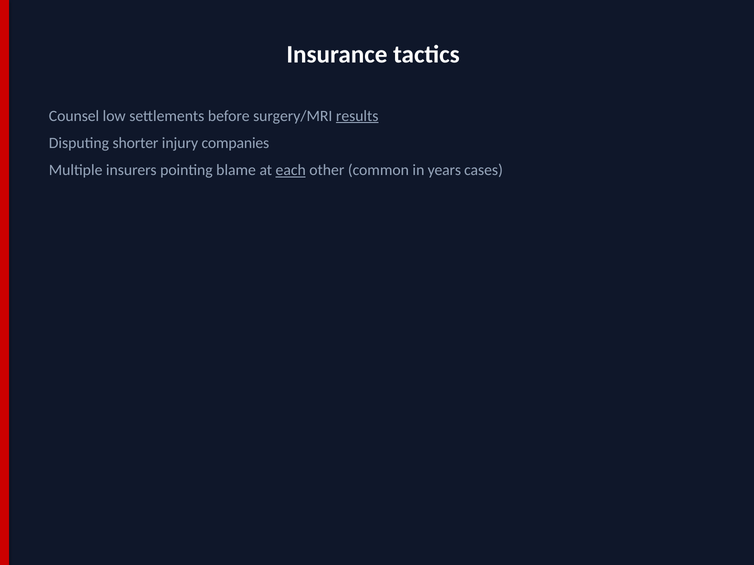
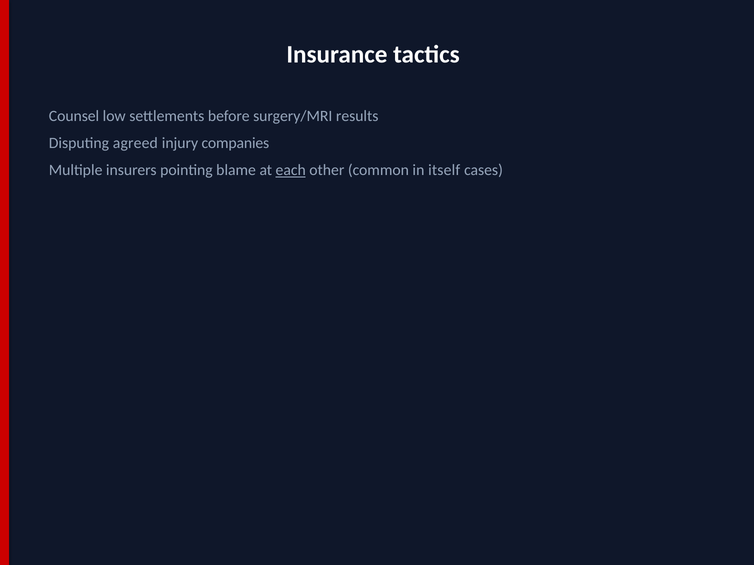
results underline: present -> none
shorter: shorter -> agreed
years: years -> itself
